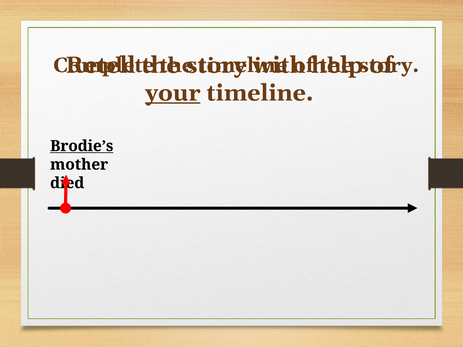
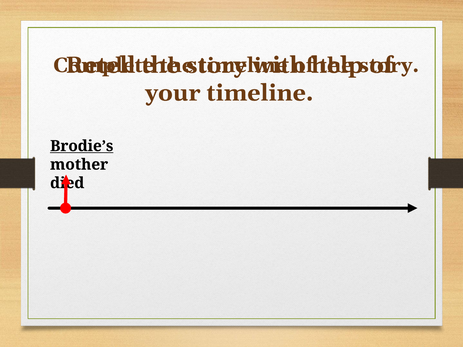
your underline: present -> none
